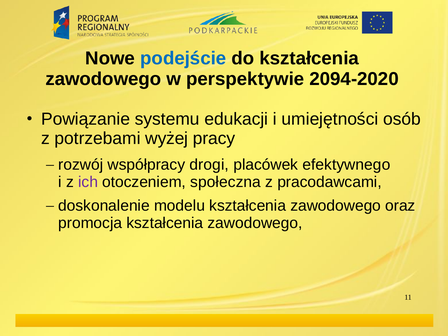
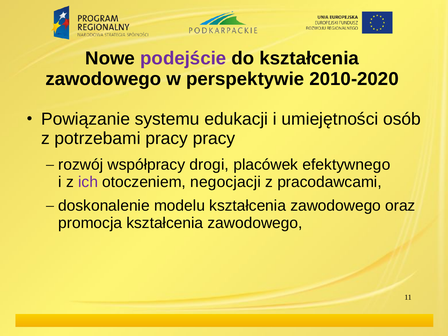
podejście colour: blue -> purple
2094-2020: 2094-2020 -> 2010-2020
potrzebami wyżej: wyżej -> pracy
społeczna: społeczna -> negocjacji
